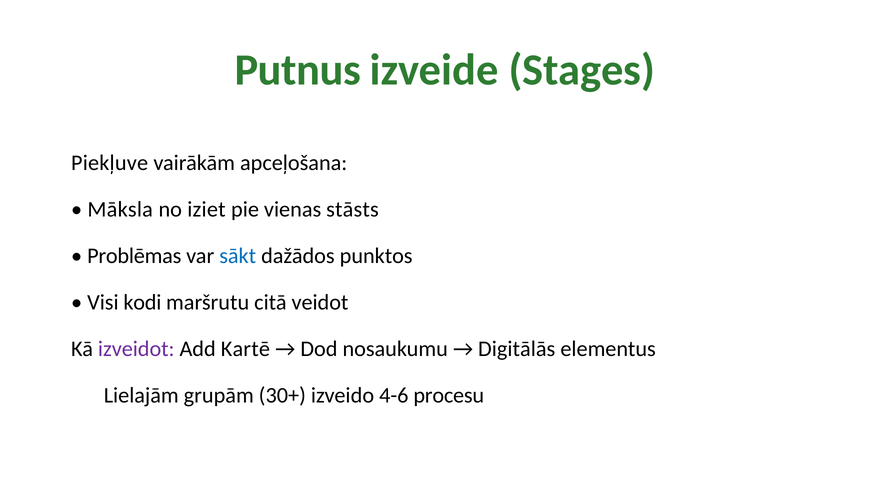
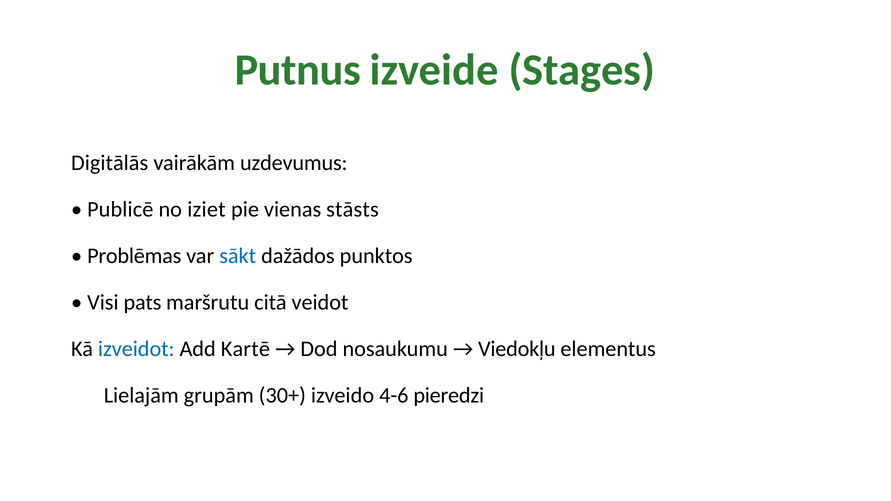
Piekļuve: Piekļuve -> Digitālās
apceļošana: apceļošana -> uzdevumus
Māksla: Māksla -> Publicē
kodi: kodi -> pats
izveidot colour: purple -> blue
Digitālās: Digitālās -> Viedokļu
procesu: procesu -> pieredzi
